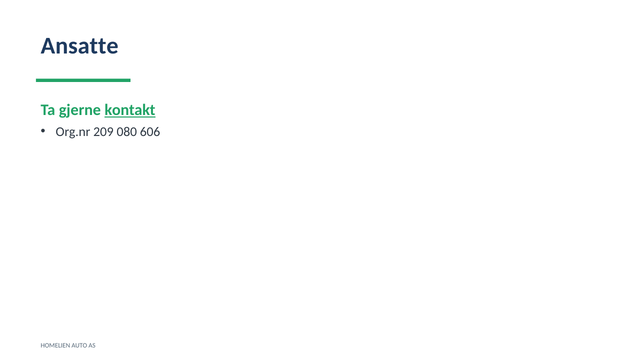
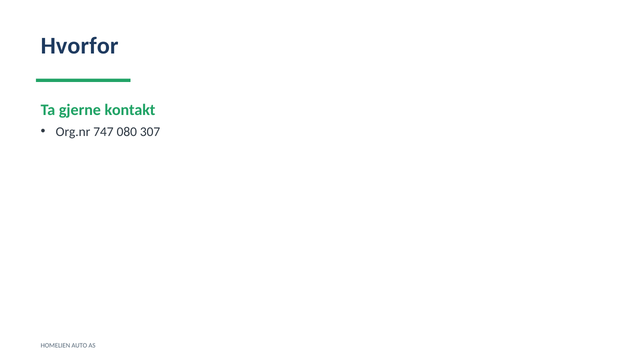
Ansatte: Ansatte -> Hvorfor
kontakt underline: present -> none
209: 209 -> 747
606: 606 -> 307
